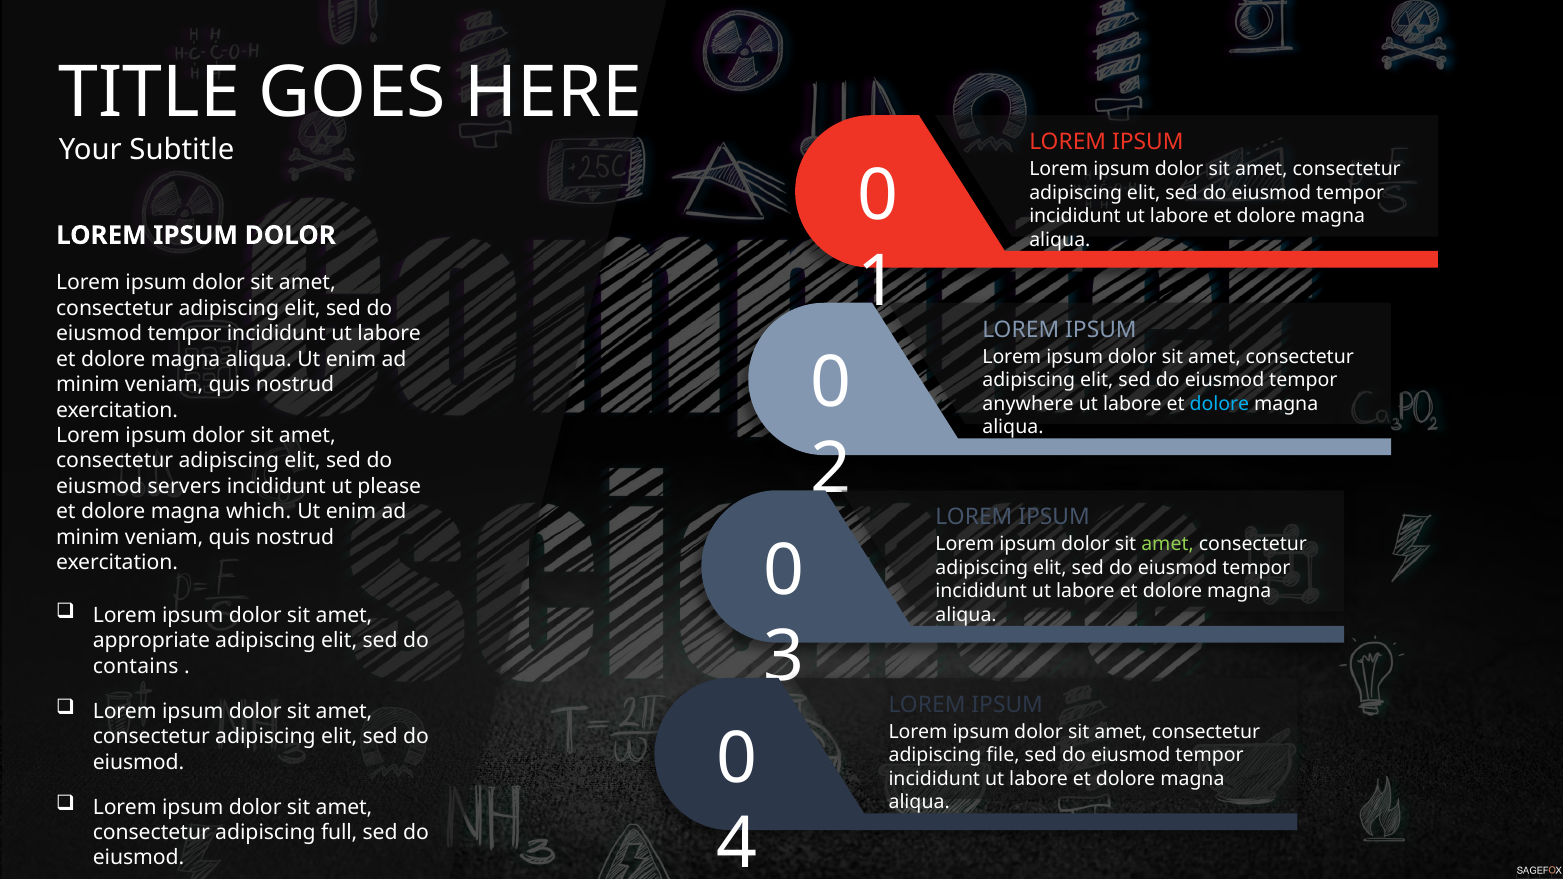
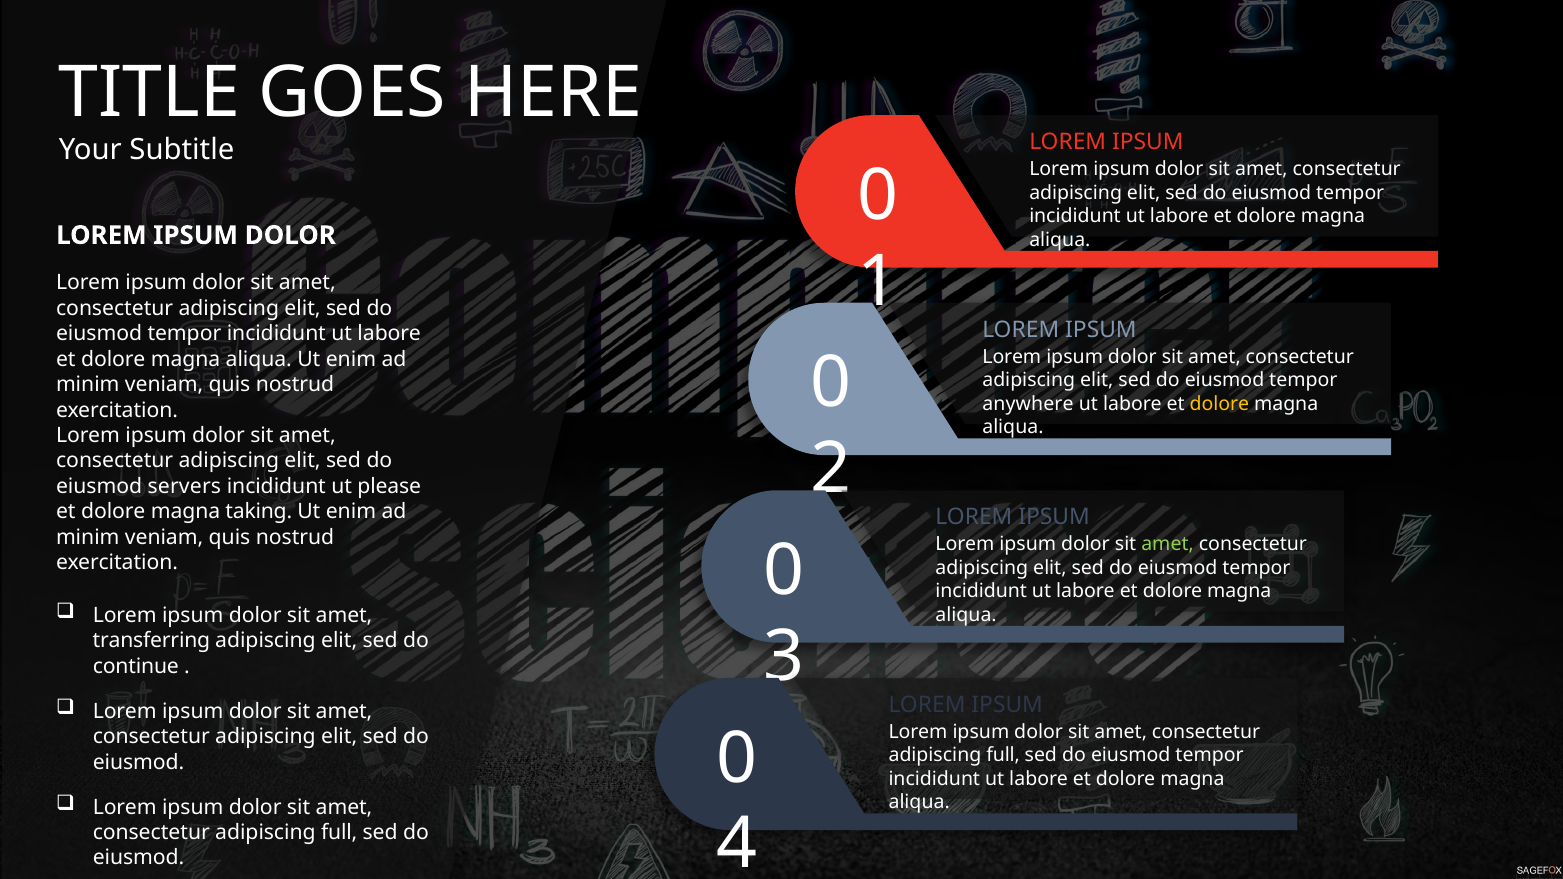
dolore at (1219, 404) colour: light blue -> yellow
which: which -> taking
appropriate: appropriate -> transferring
contains: contains -> continue
file at (1003, 756): file -> full
